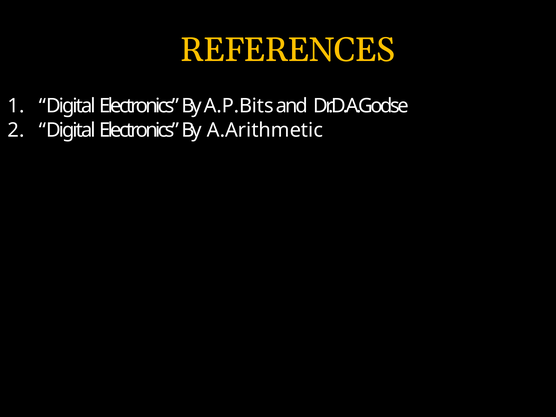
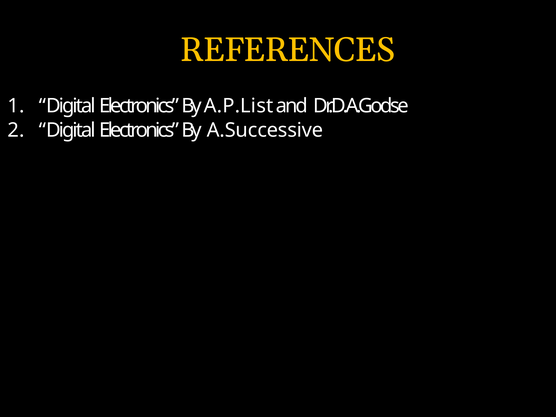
A.P.Bits: A.P.Bits -> A.P.List
A.Arithmetic: A.Arithmetic -> A.Successive
